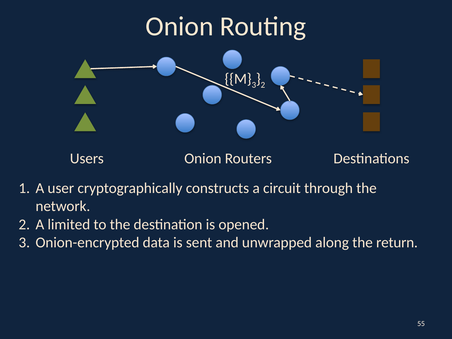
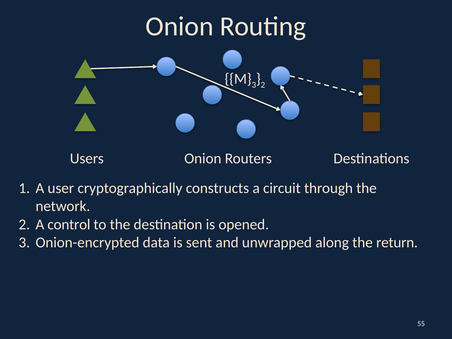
limited: limited -> control
